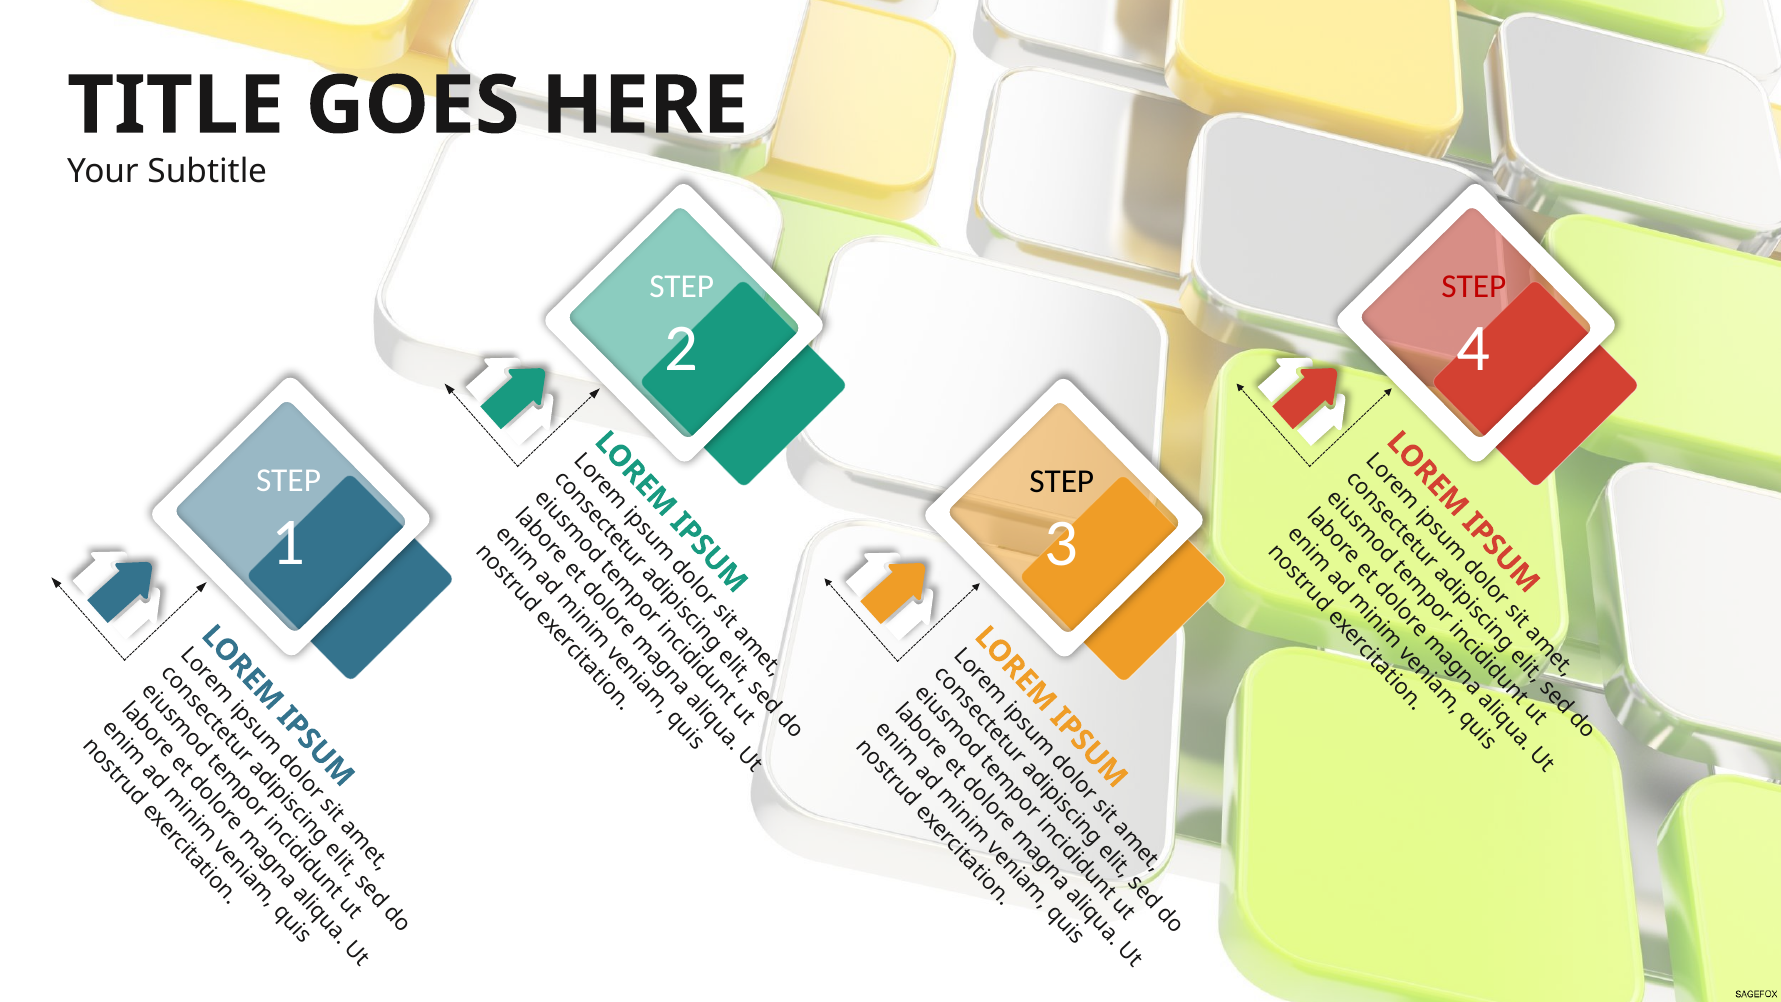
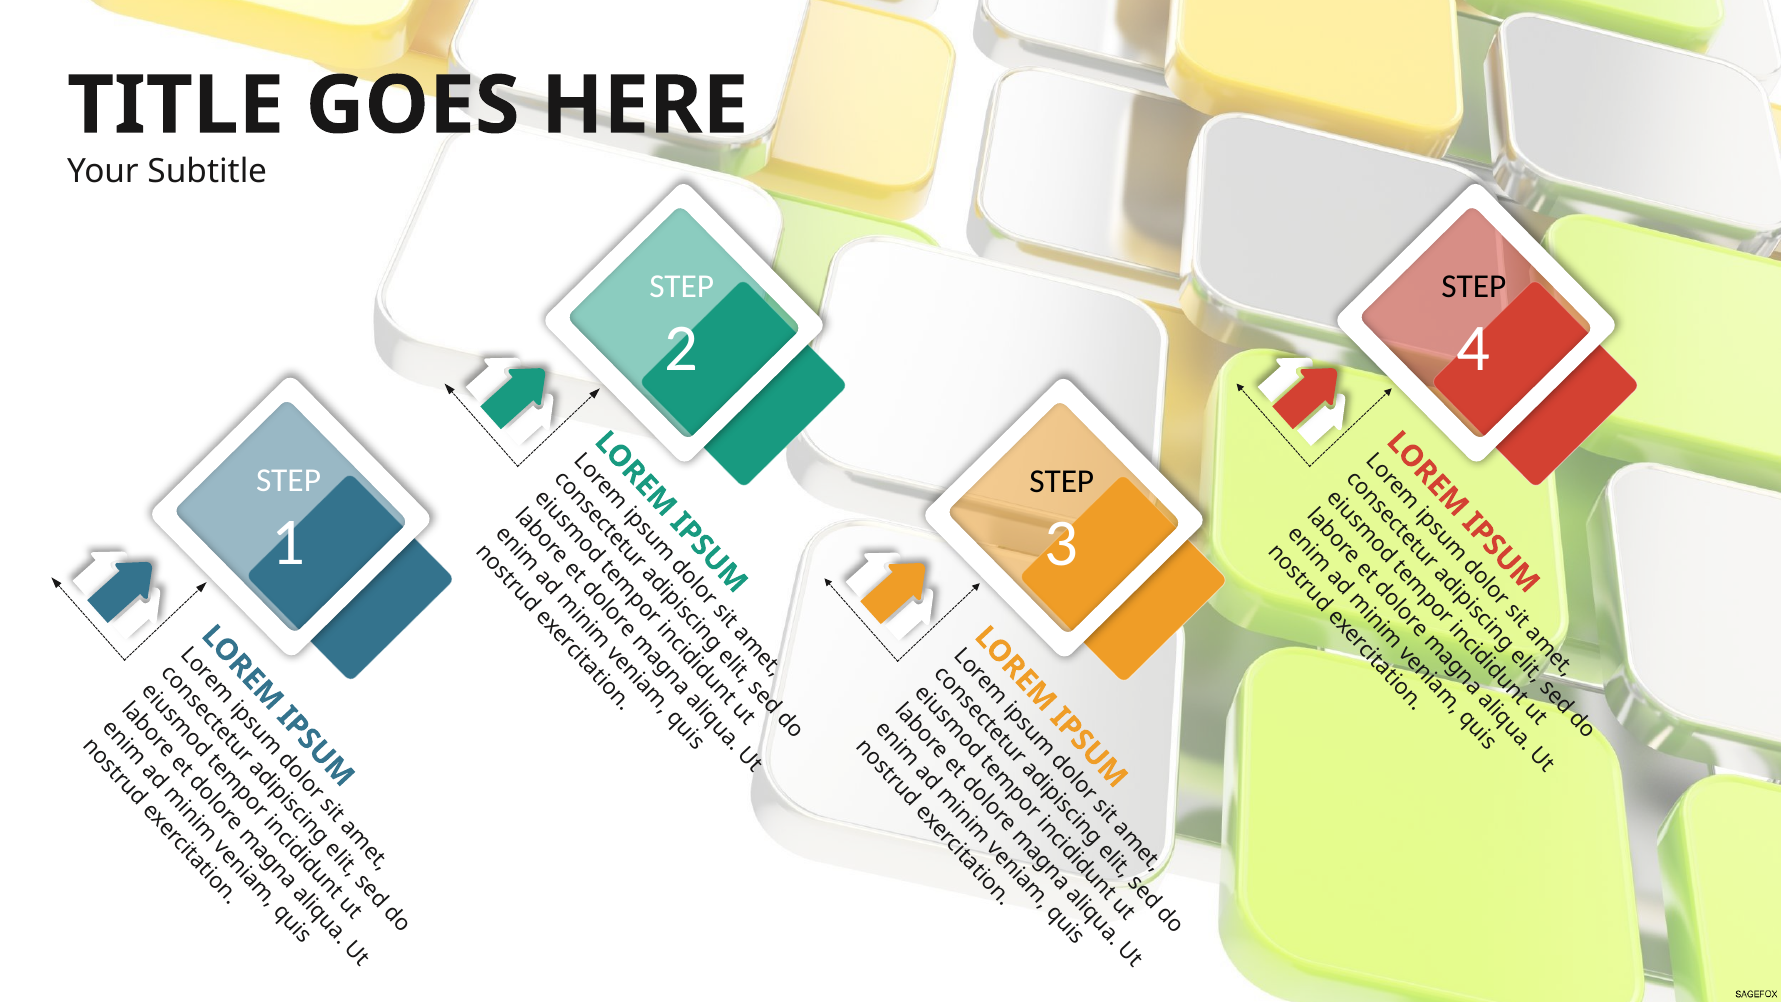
STEP at (1474, 286) colour: red -> black
